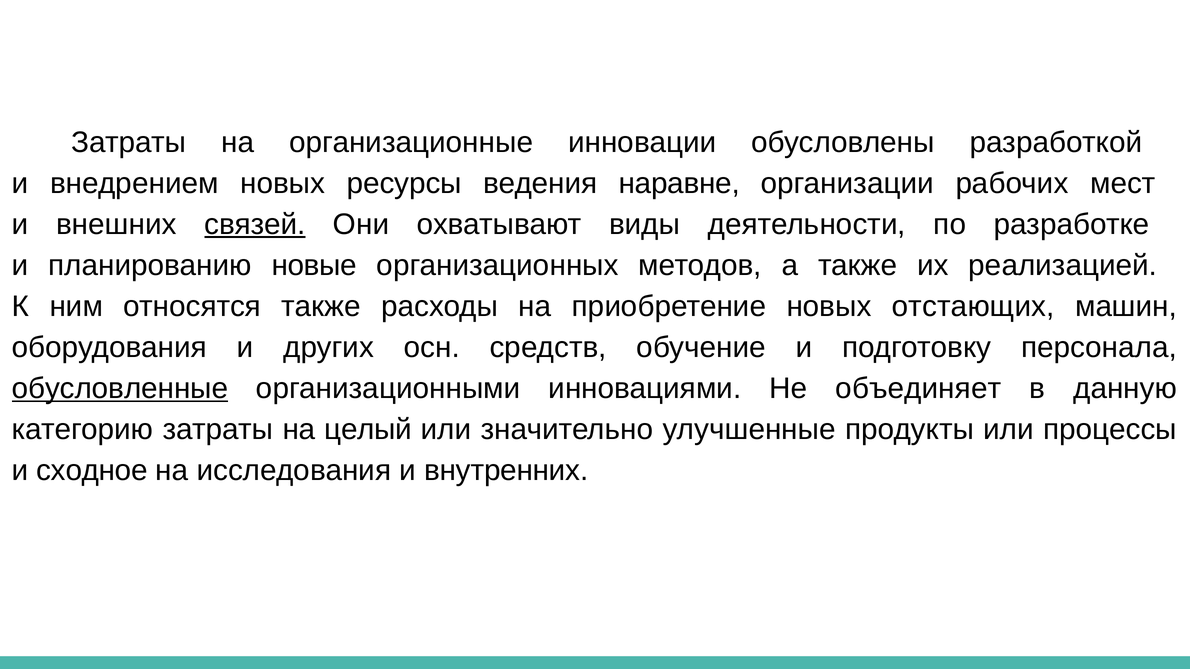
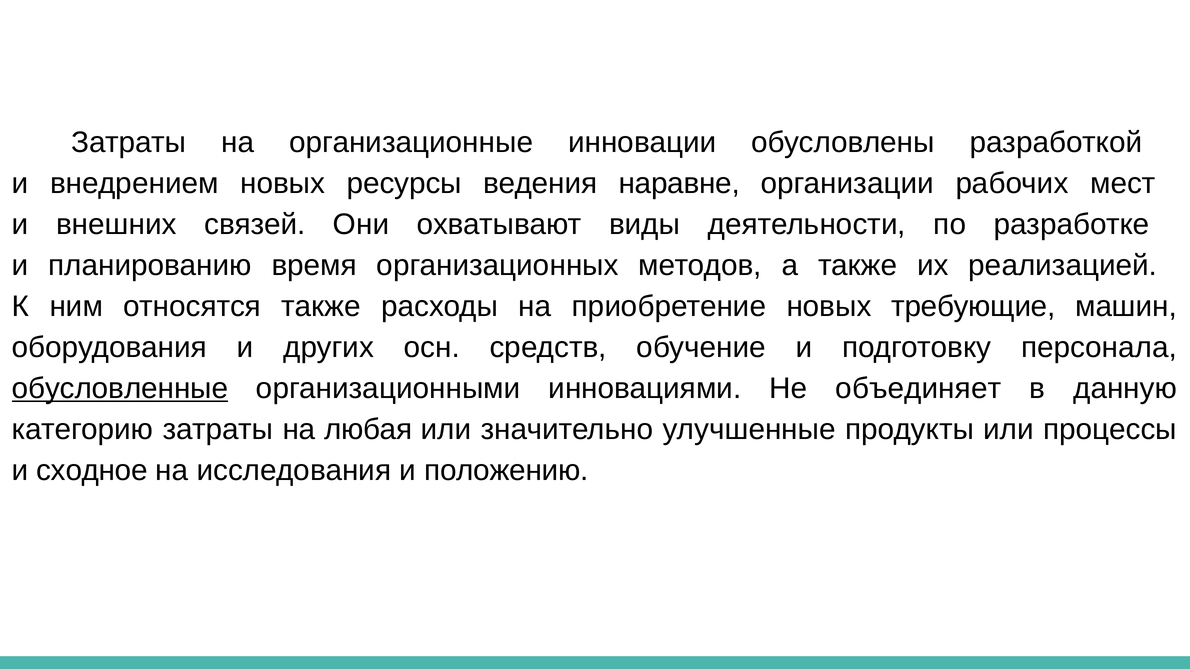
связей underline: present -> none
новые: новые -> время
отстающих: отстающих -> требующие
целый: целый -> любая
внутренних: внутренних -> положению
